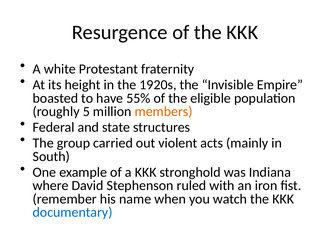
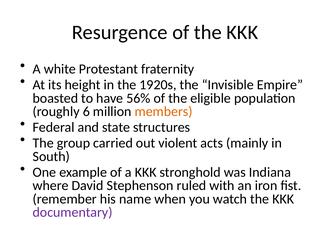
55%: 55% -> 56%
5: 5 -> 6
documentary colour: blue -> purple
